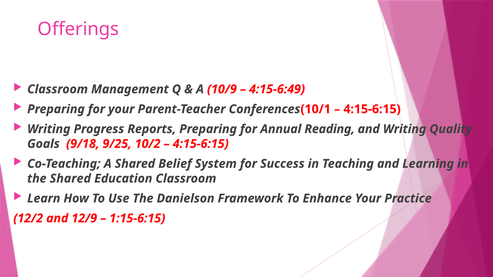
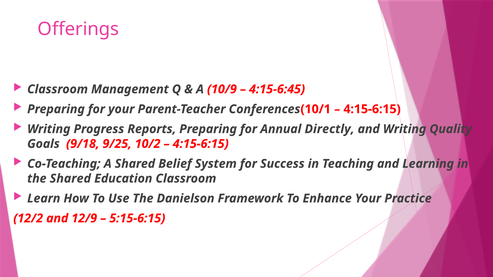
4:15-6:49: 4:15-6:49 -> 4:15-6:45
Reading: Reading -> Directly
1:15-6:15: 1:15-6:15 -> 5:15-6:15
